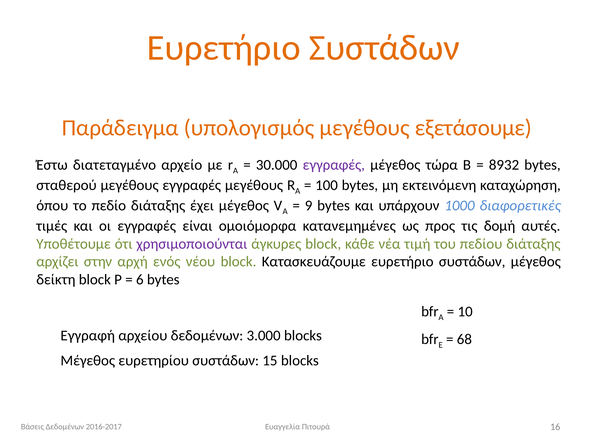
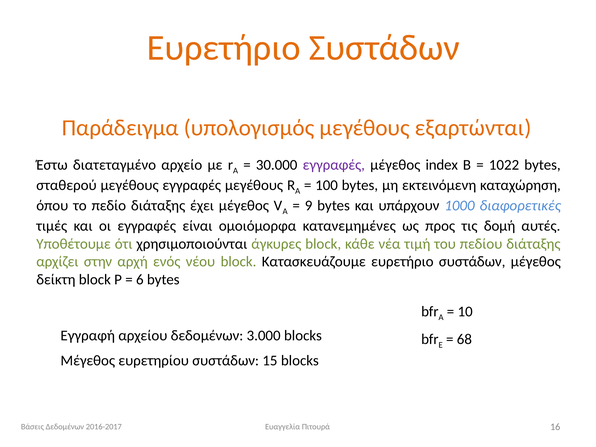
εξετάσουμε: εξετάσουμε -> εξαρτώνται
τώρα: τώρα -> index
8932: 8932 -> 1022
χρησιμοποιούνται colour: purple -> black
